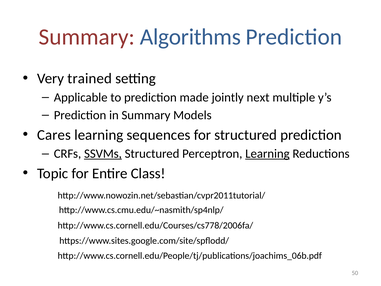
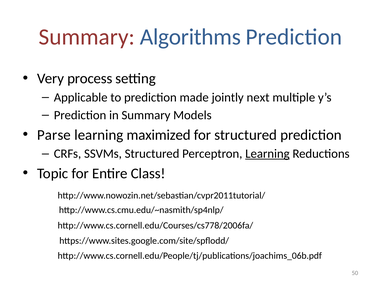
trained: trained -> process
Cares: Cares -> Parse
sequences: sequences -> maximized
SSVMs underline: present -> none
